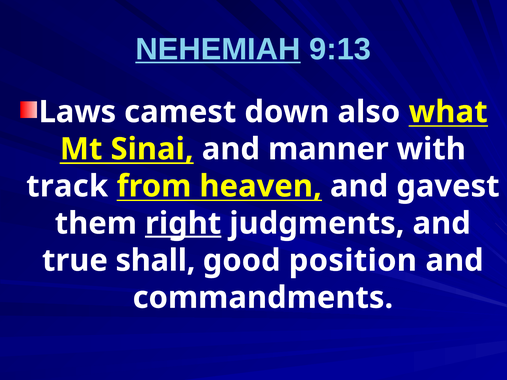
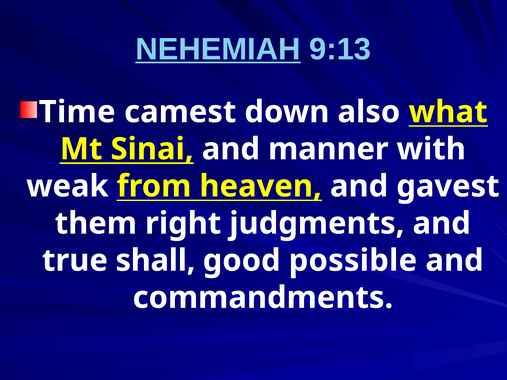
Laws: Laws -> Time
track: track -> weak
right underline: present -> none
position: position -> possible
